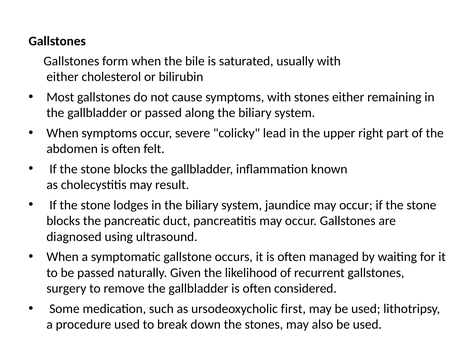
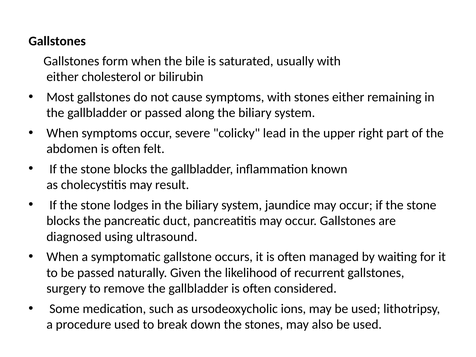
first: first -> ions
